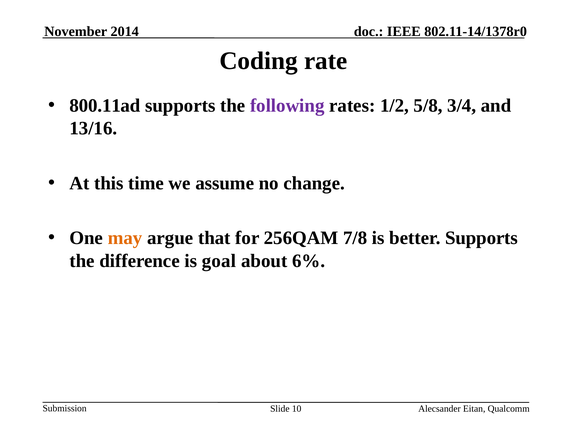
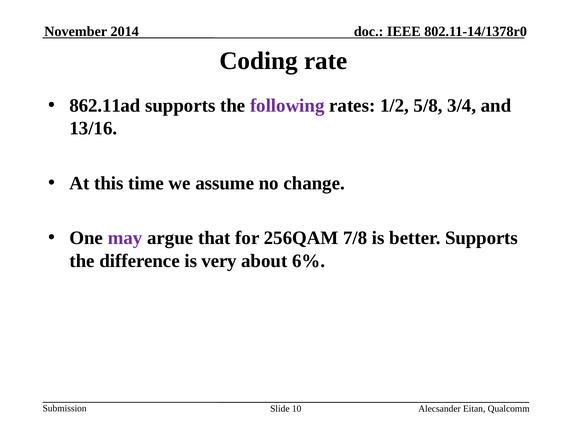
800.11ad: 800.11ad -> 862.11ad
may colour: orange -> purple
goal: goal -> very
